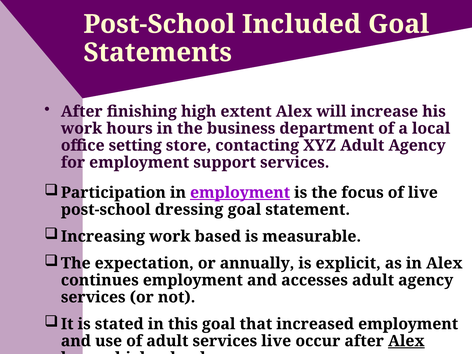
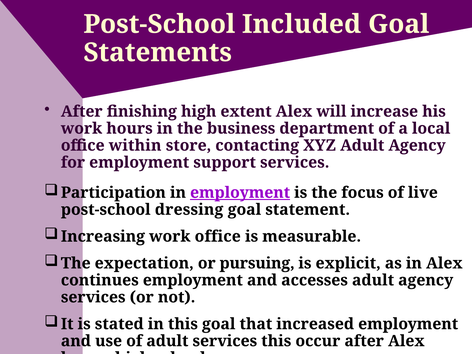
setting: setting -> within
work based: based -> office
annually: annually -> pursuing
services live: live -> this
Alex at (406, 341) underline: present -> none
